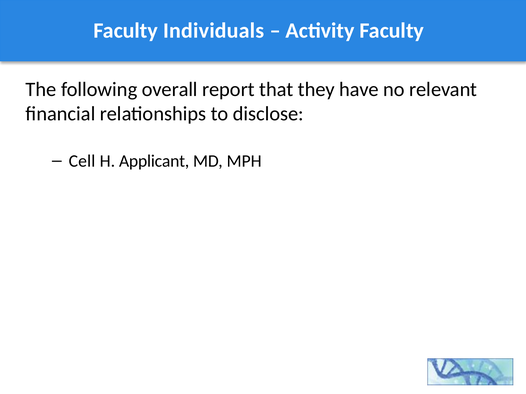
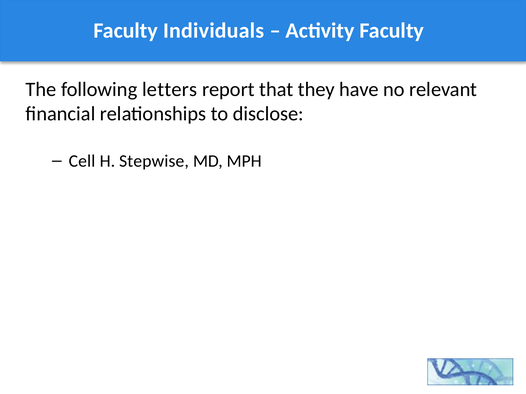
overall: overall -> letters
Applicant: Applicant -> Stepwise
